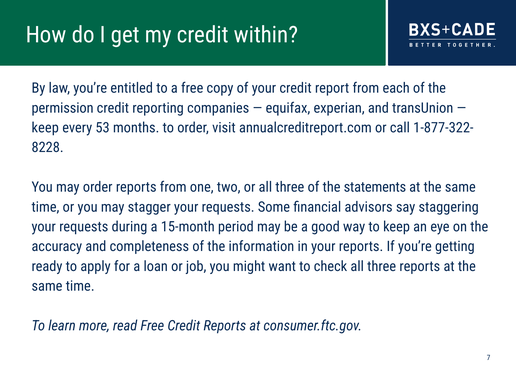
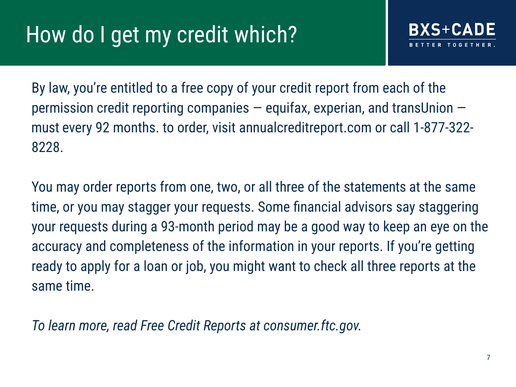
within: within -> which
keep at (45, 128): keep -> must
53: 53 -> 92
15-month: 15-month -> 93-month
